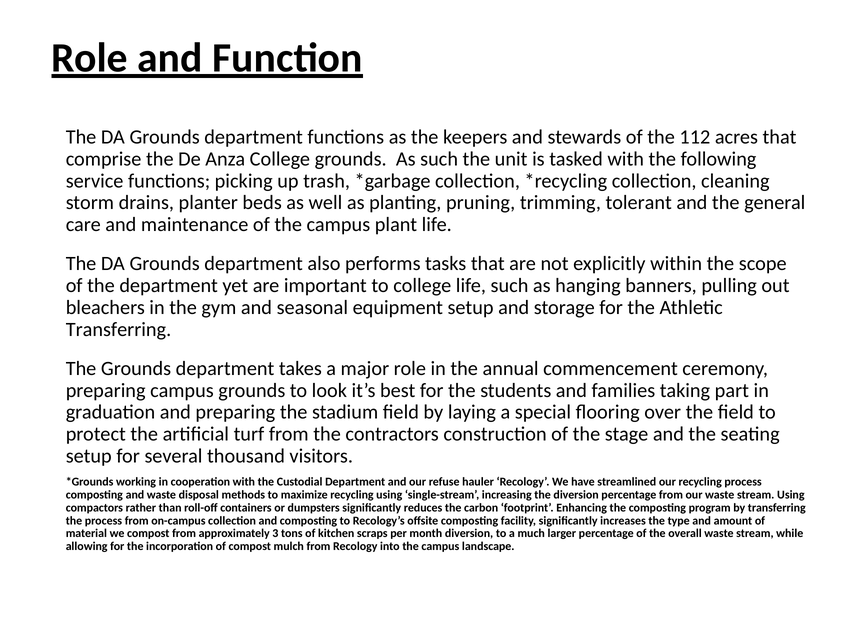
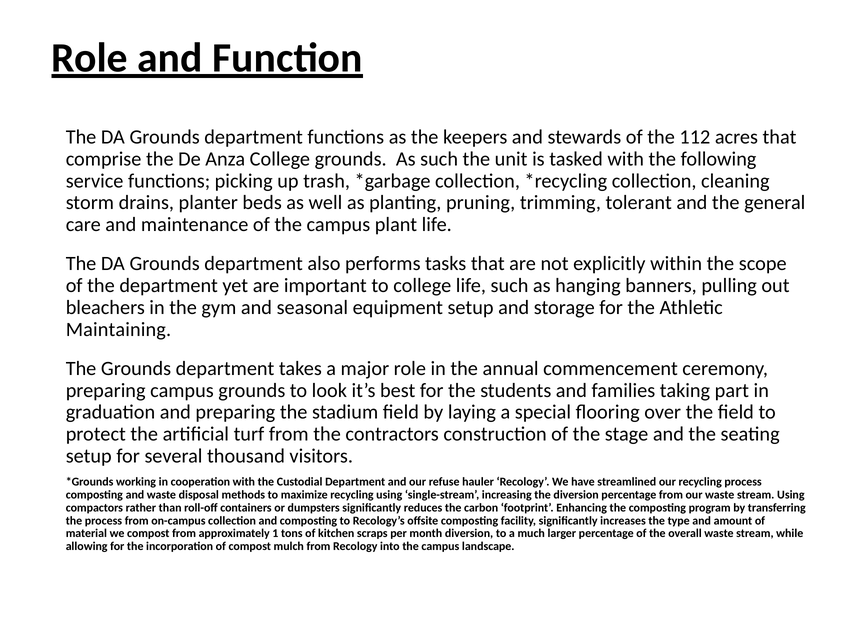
Transferring at (119, 329): Transferring -> Maintaining
3: 3 -> 1
